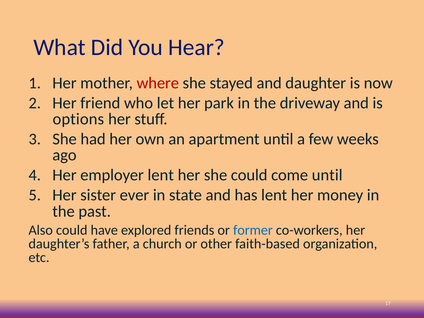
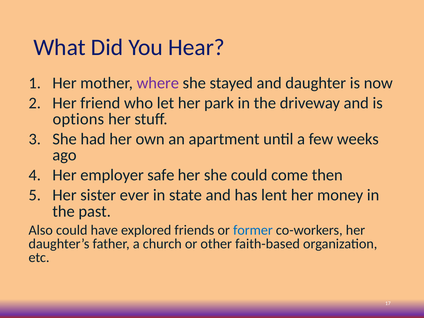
where colour: red -> purple
employer lent: lent -> safe
come until: until -> then
